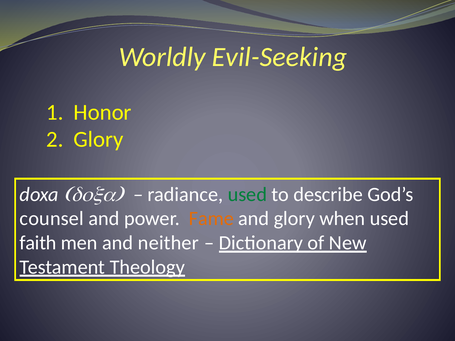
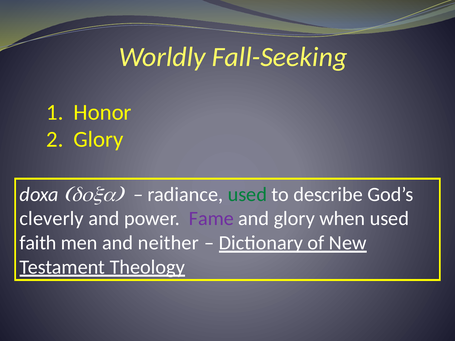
Evil-Seeking: Evil-Seeking -> Fall-Seeking
counsel: counsel -> cleverly
Fame colour: orange -> purple
